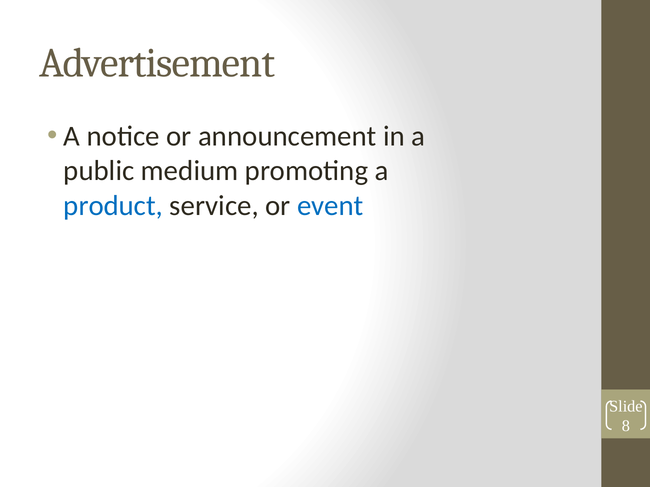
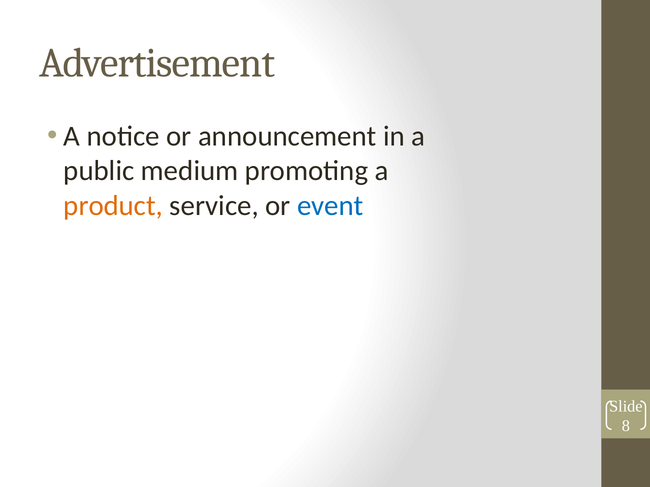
product colour: blue -> orange
